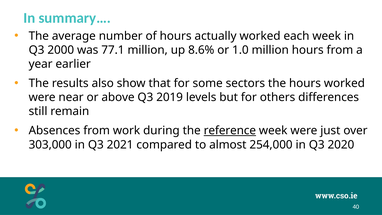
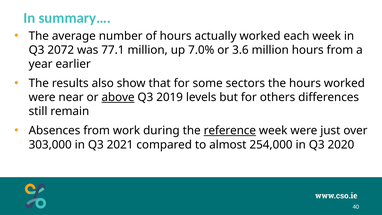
2000: 2000 -> 2072
8.6%: 8.6% -> 7.0%
1.0: 1.0 -> 3.6
above underline: none -> present
